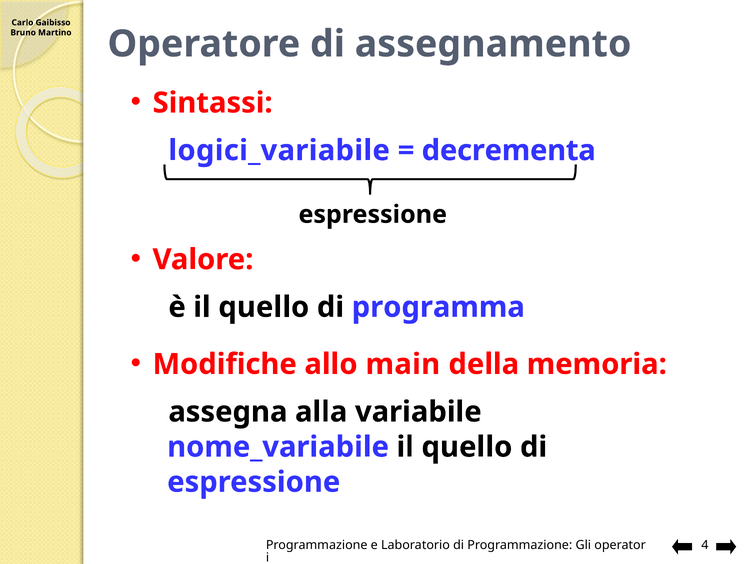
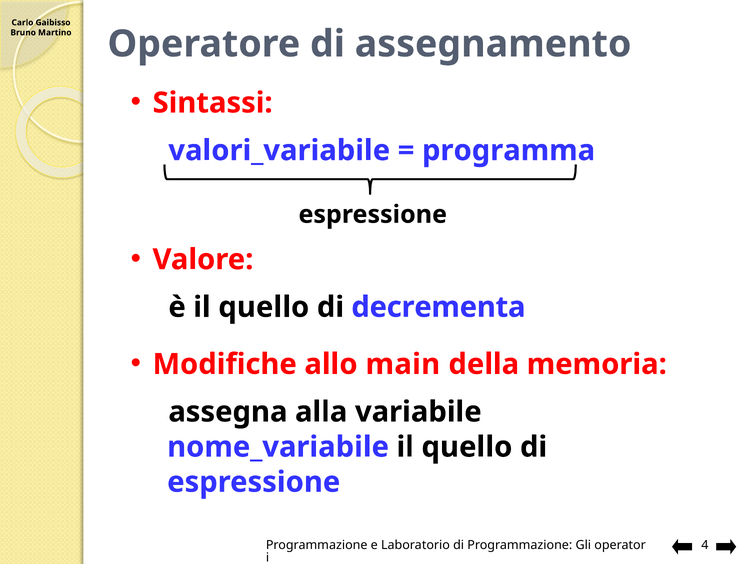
logici_variabile: logici_variabile -> valori_variabile
decrementa: decrementa -> programma
programma: programma -> decrementa
